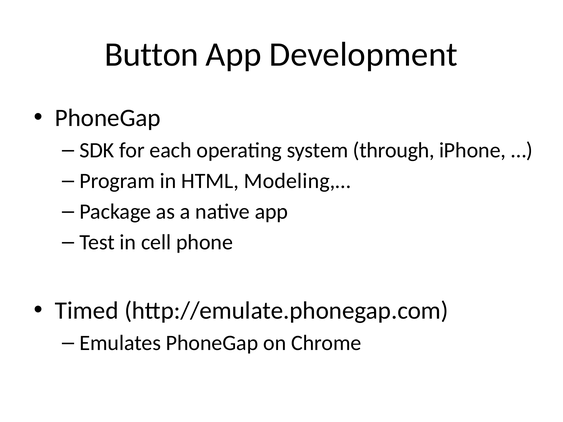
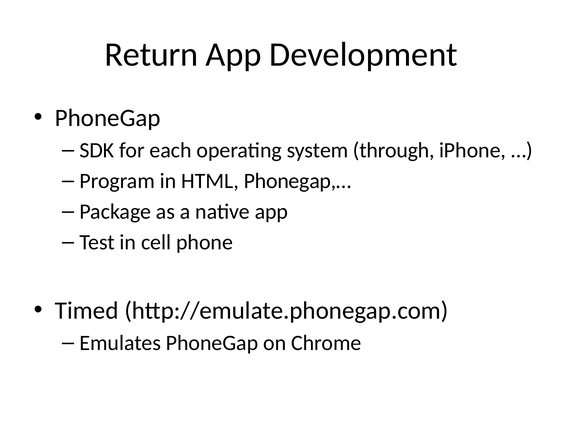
Button: Button -> Return
Modeling,…: Modeling,… -> Phonegap,…
